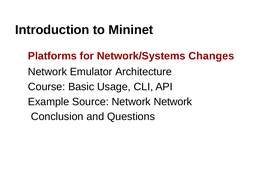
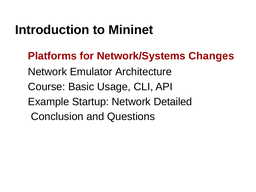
Source: Source -> Startup
Network Network: Network -> Detailed
